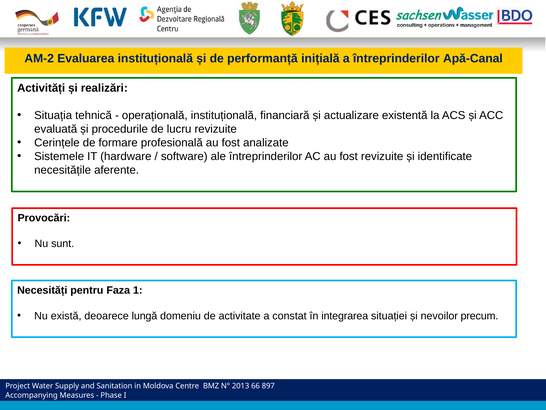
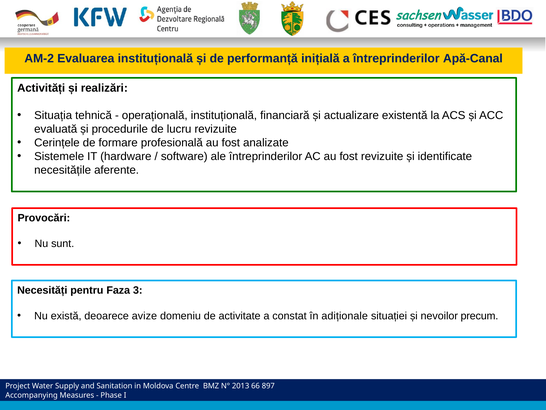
1: 1 -> 3
lungă: lungă -> avize
integrarea: integrarea -> adiționale
